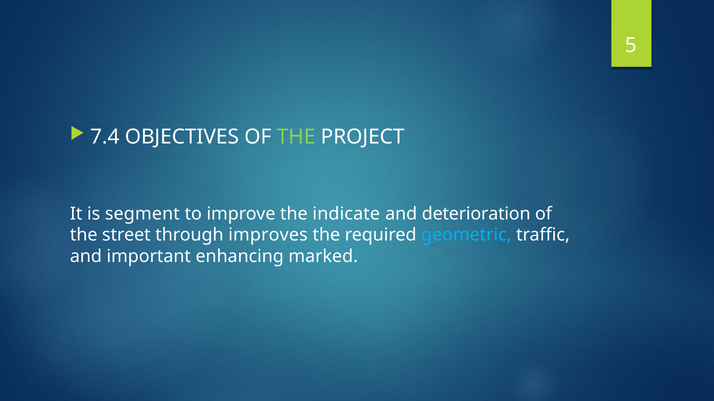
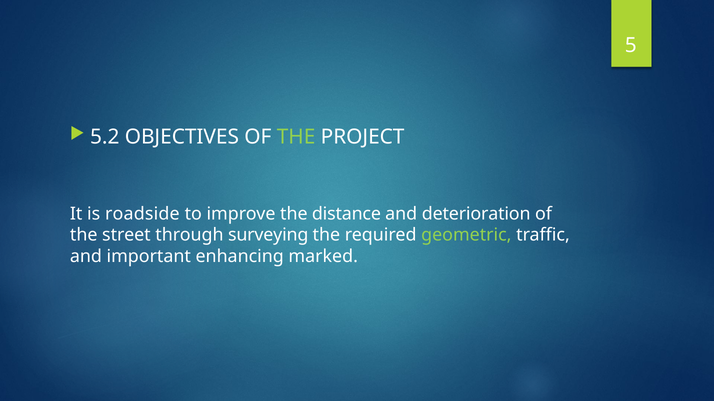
7.4: 7.4 -> 5.2
segment: segment -> roadside
indicate: indicate -> distance
improves: improves -> surveying
geometric colour: light blue -> light green
